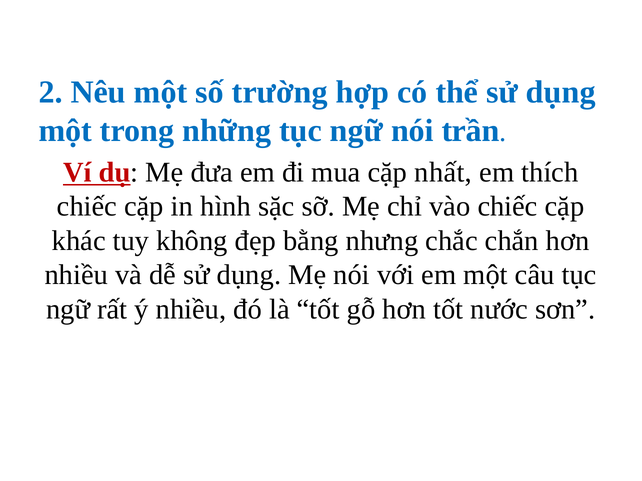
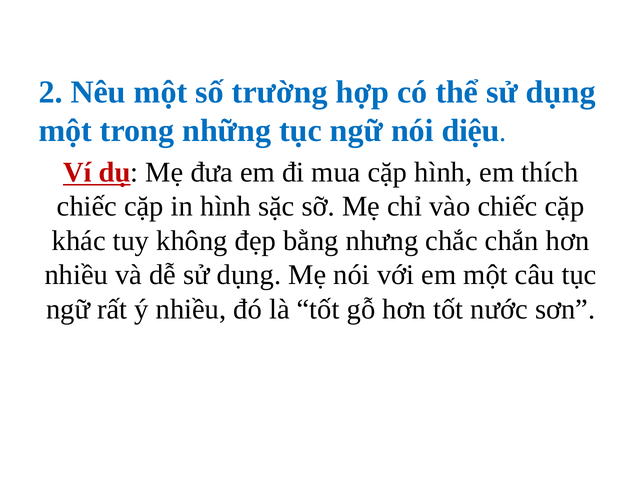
trần: trần -> diệu
cặp nhất: nhất -> hình
